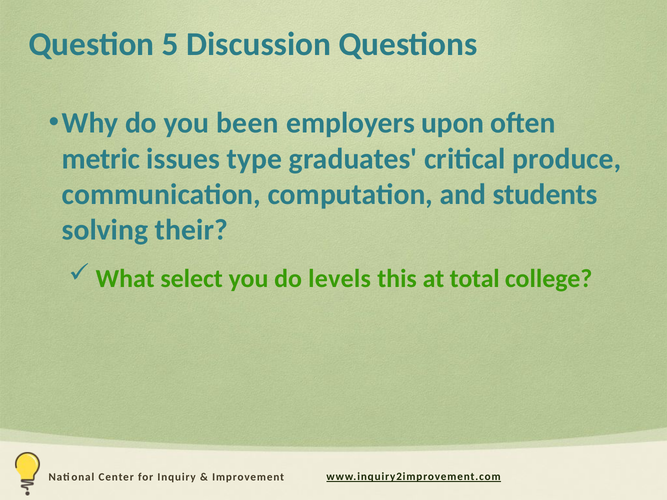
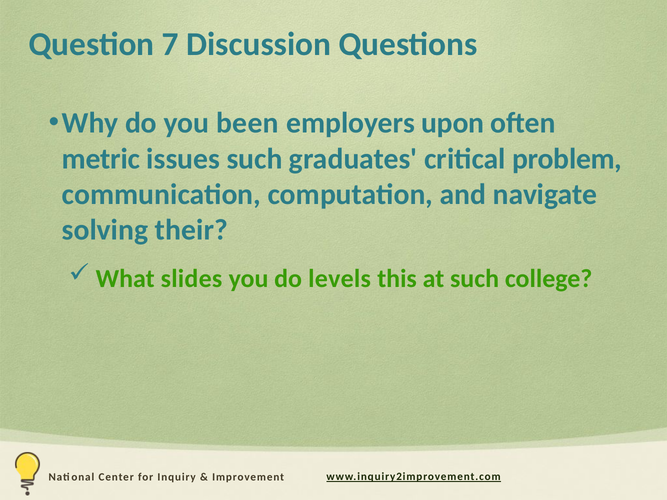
5: 5 -> 7
issues type: type -> such
produce: produce -> problem
students: students -> navigate
select: select -> slides
at total: total -> such
